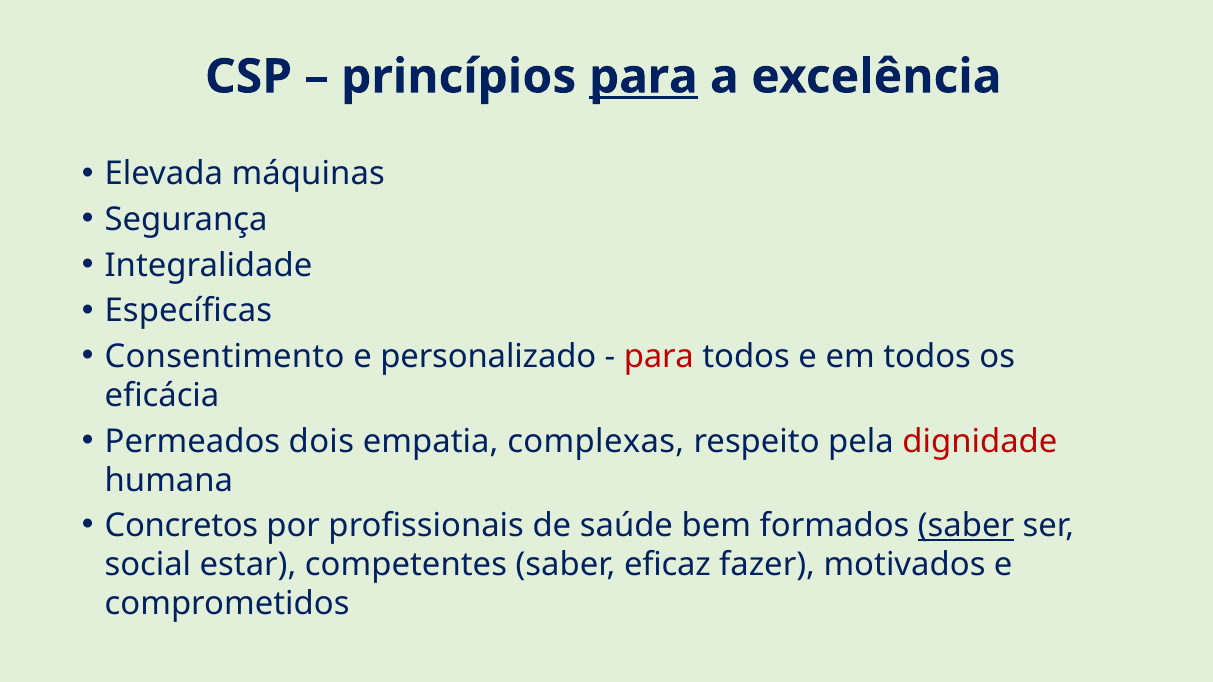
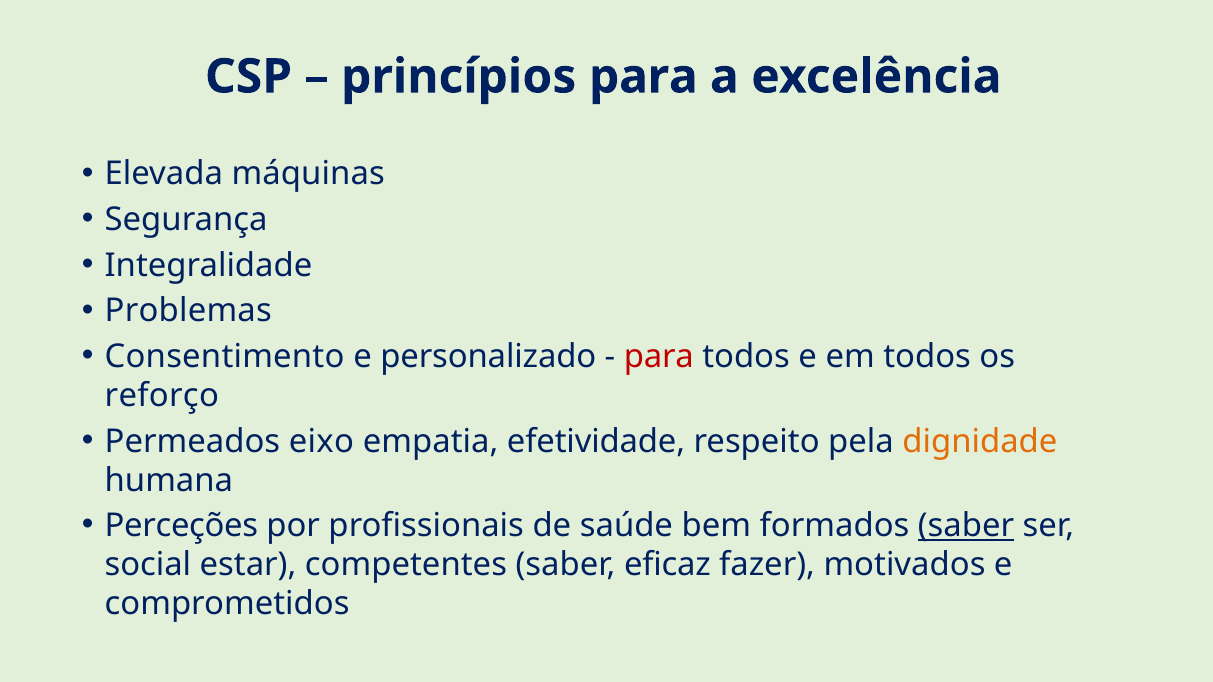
para at (643, 77) underline: present -> none
Específicas: Específicas -> Problemas
eficácia: eficácia -> reforço
dois: dois -> eixo
complexas: complexas -> efetividade
dignidade colour: red -> orange
Concretos: Concretos -> Perceções
